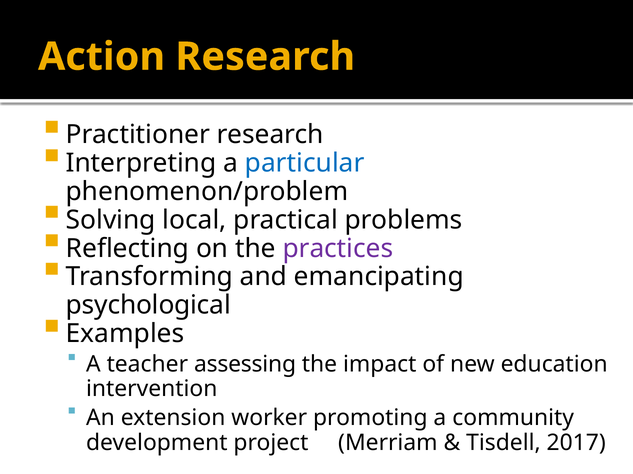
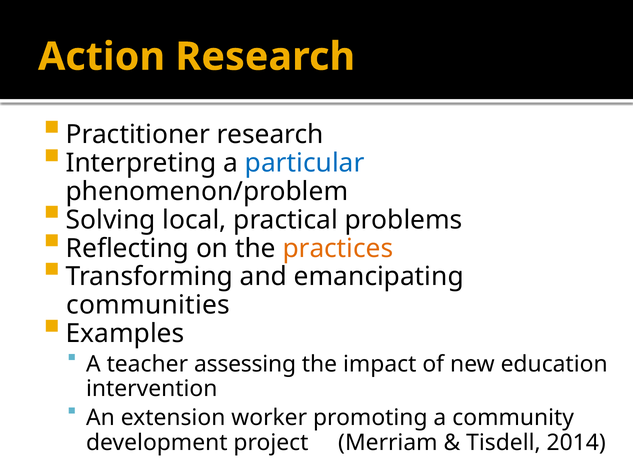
practices colour: purple -> orange
psychological: psychological -> communities
2017: 2017 -> 2014
